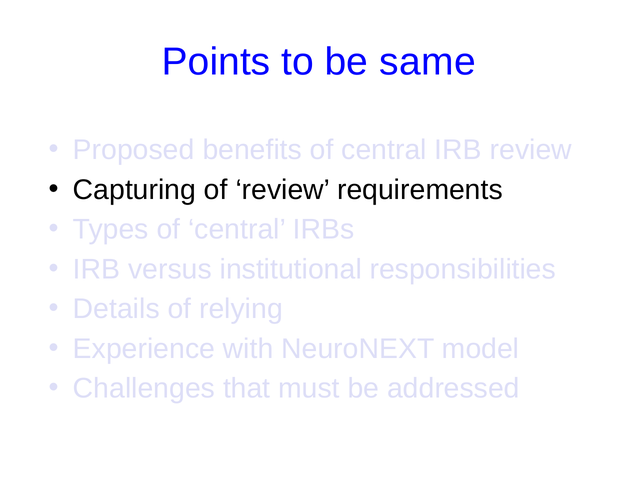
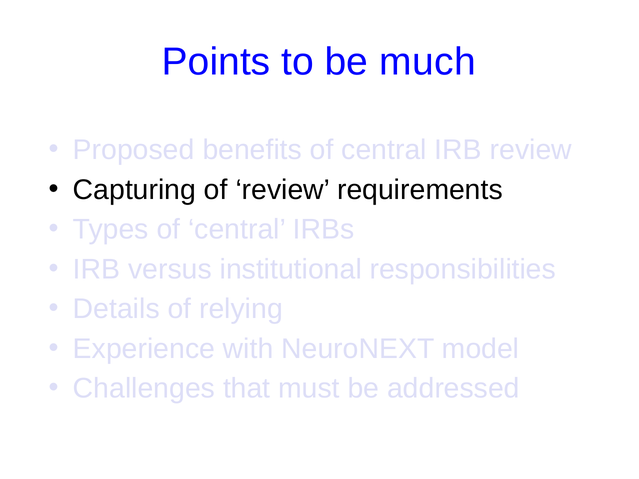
same: same -> much
